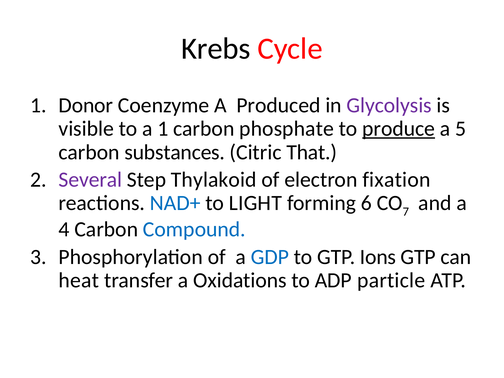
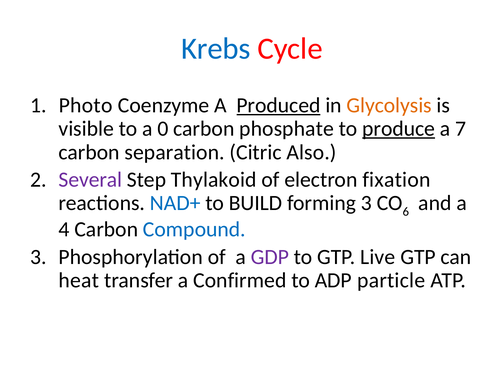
Krebs colour: black -> blue
Donor: Donor -> Photo
Produced underline: none -> present
Glycolysis colour: purple -> orange
a 1: 1 -> 0
5: 5 -> 7
substances: substances -> separation
That: That -> Also
LIGHT: LIGHT -> BUILD
forming 6: 6 -> 3
7: 7 -> 6
GDP colour: blue -> purple
Ions: Ions -> Live
Oxidations: Oxidations -> Confirmed
